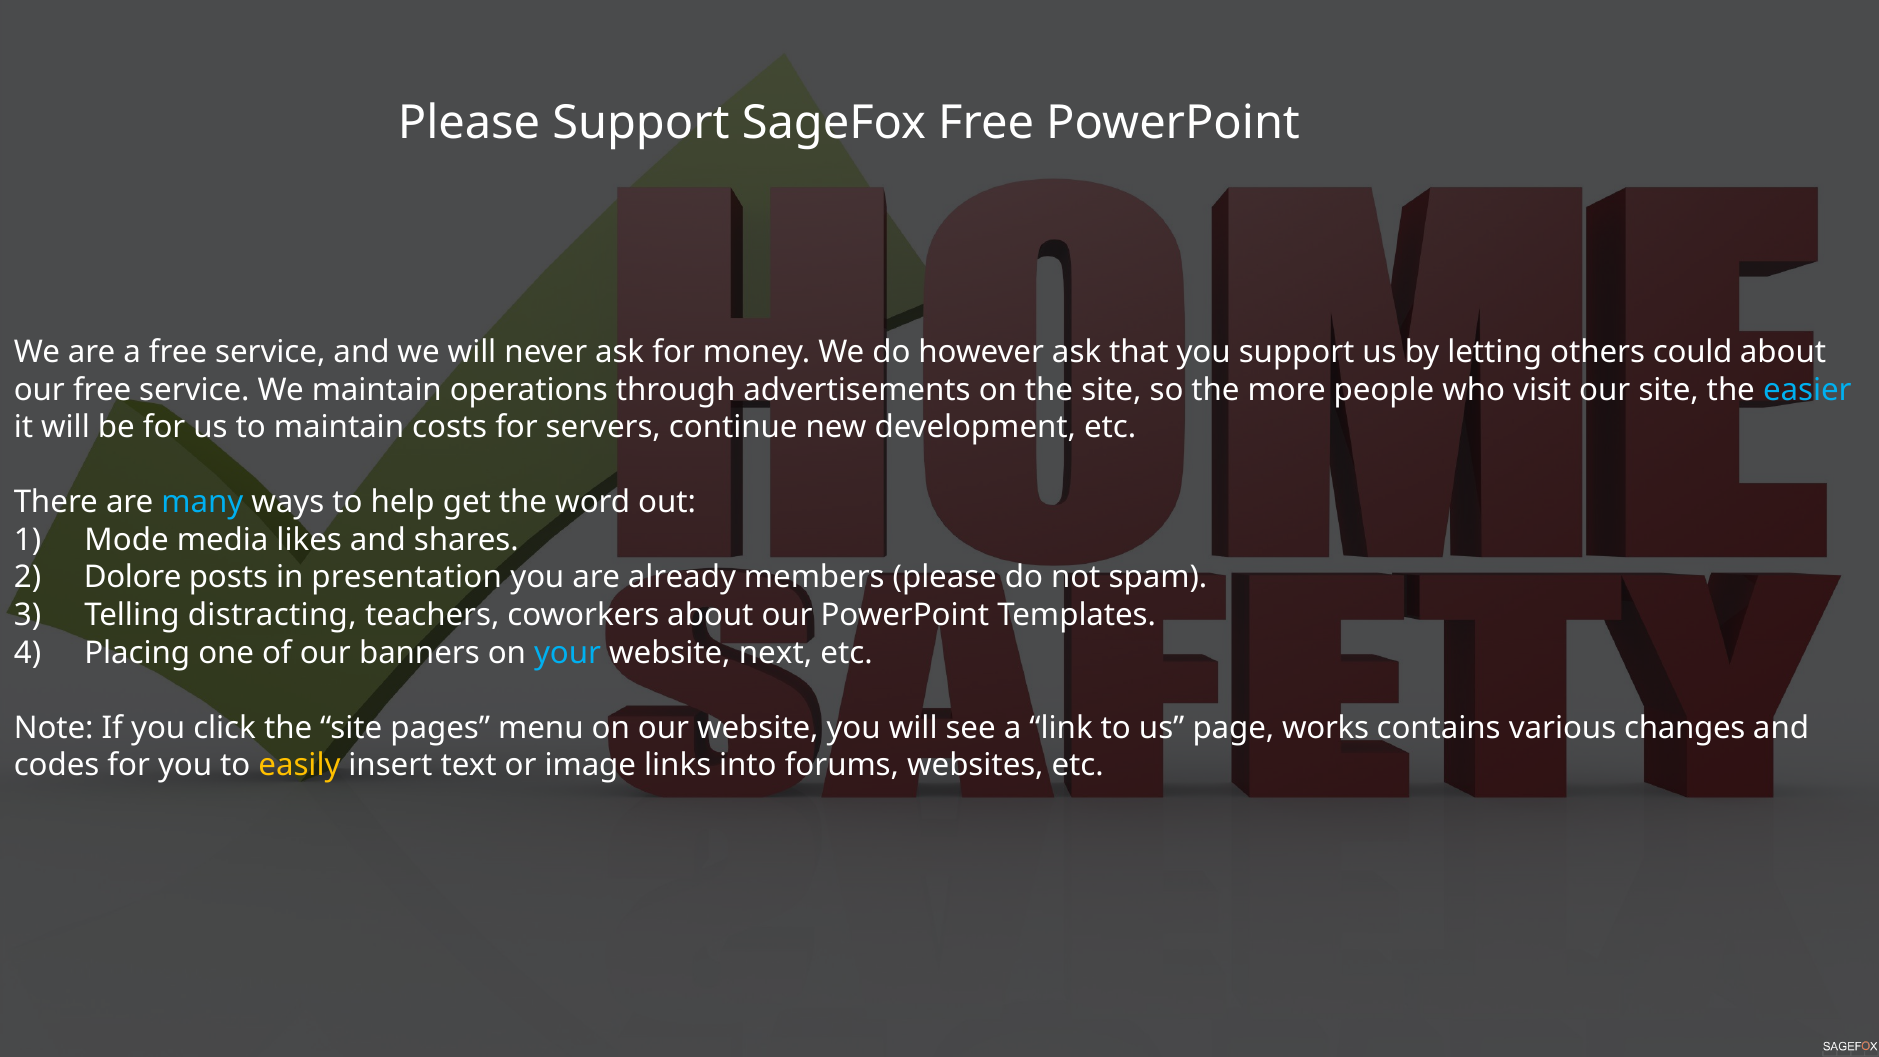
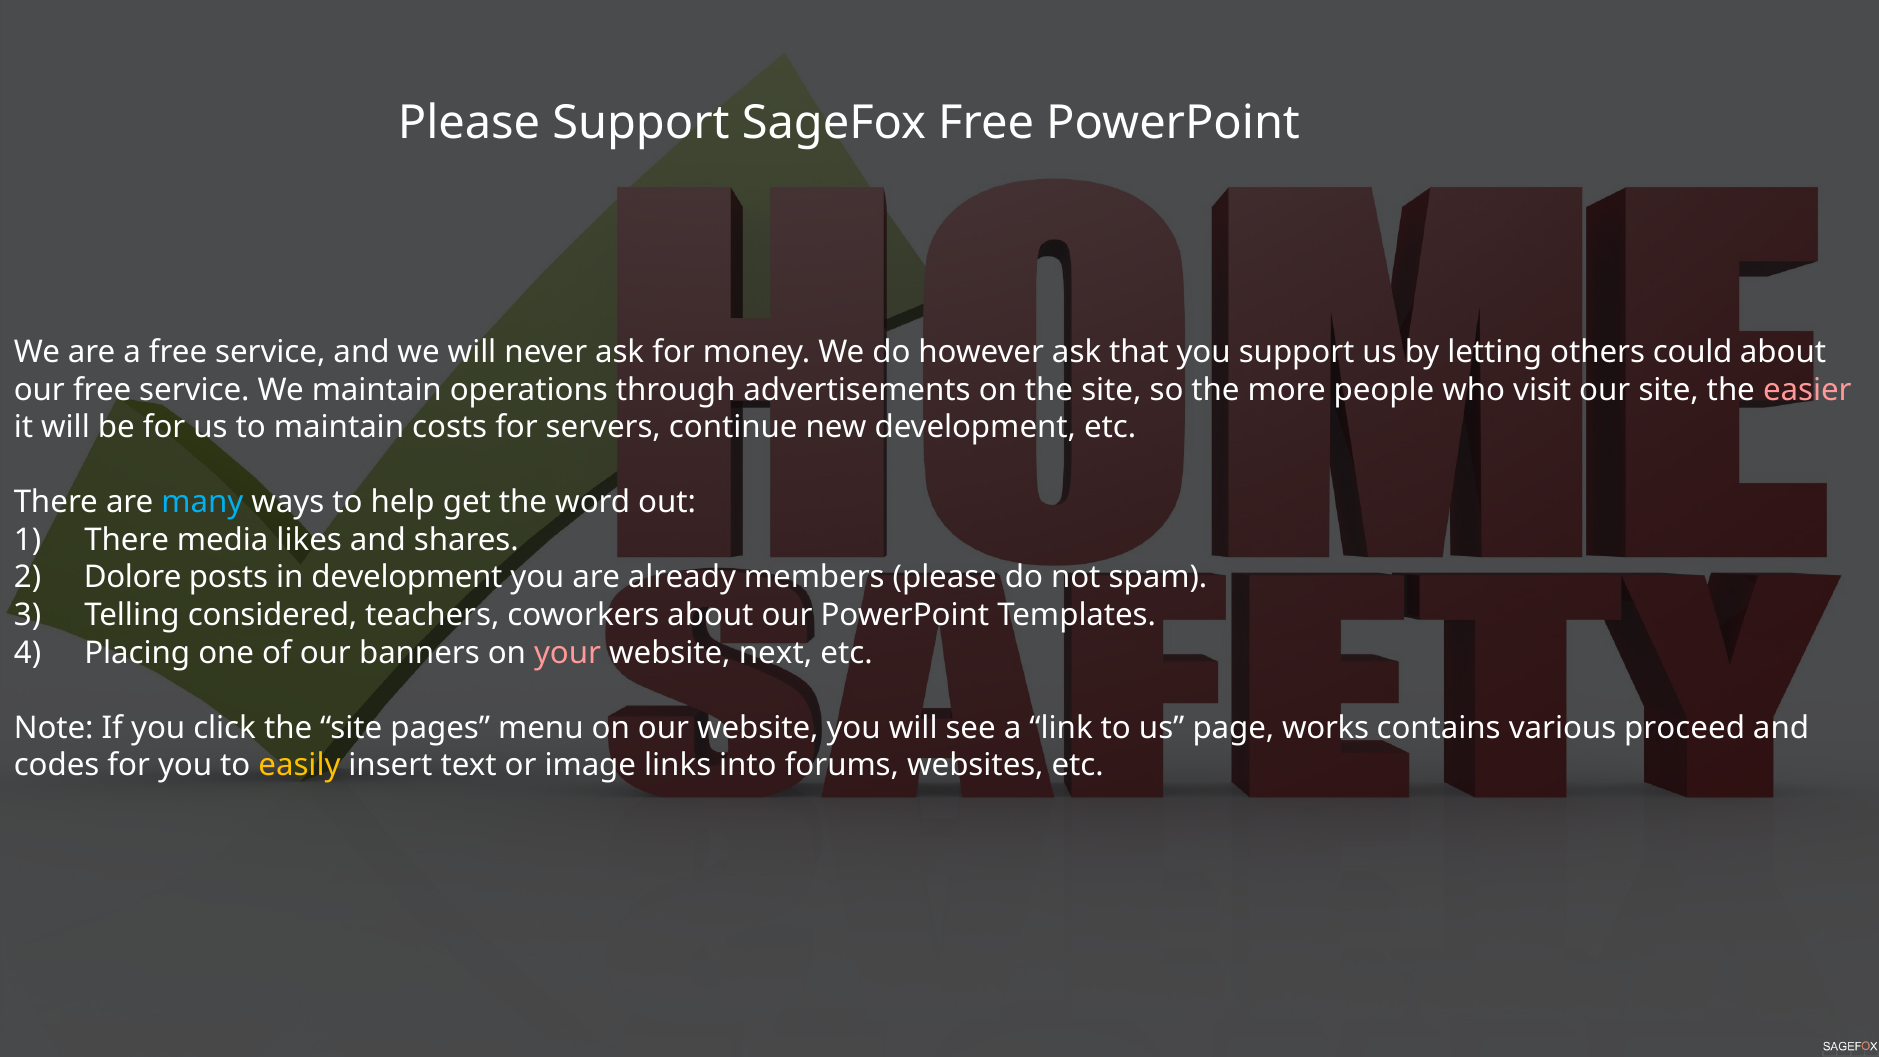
easier colour: light blue -> pink
Mode at (127, 540): Mode -> There
in presentation: presentation -> development
distracting: distracting -> considered
your colour: light blue -> pink
changes: changes -> proceed
